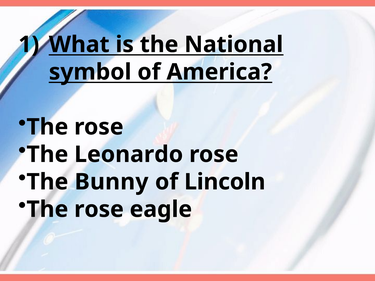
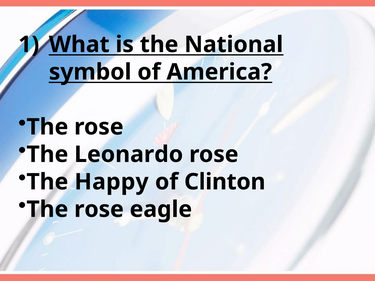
Bunny: Bunny -> Happy
Lincoln: Lincoln -> Clinton
